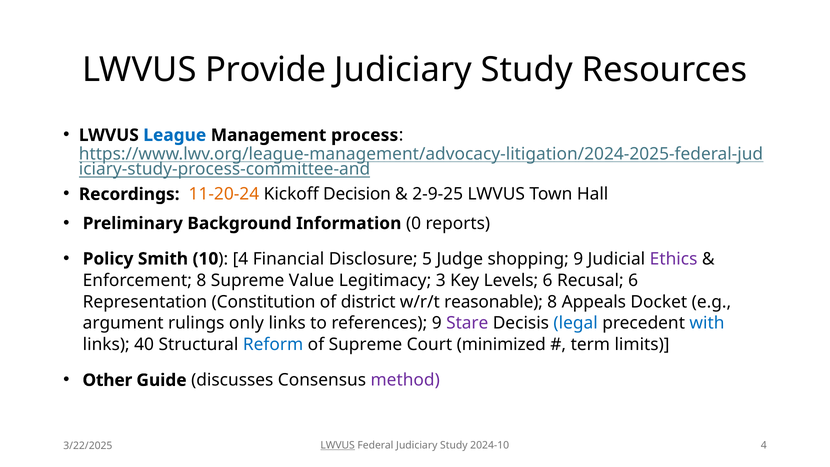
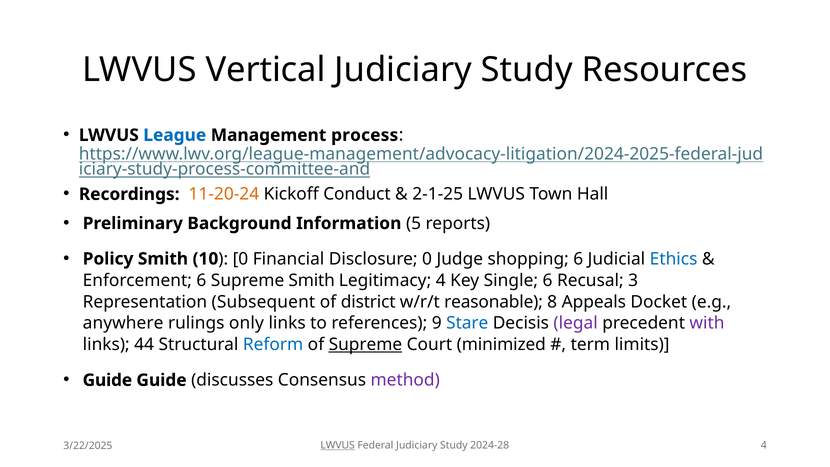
Provide: Provide -> Vertical
Decision: Decision -> Conduct
2-9-25: 2-9-25 -> 2-1-25
0: 0 -> 5
4 at (240, 259): 4 -> 0
Disclosure 5: 5 -> 0
shopping 9: 9 -> 6
Ethics colour: purple -> blue
Enforcement 8: 8 -> 6
Supreme Value: Value -> Smith
Legitimacy 3: 3 -> 4
Levels: Levels -> Single
Recusal 6: 6 -> 3
Constitution: Constitution -> Subsequent
argument: argument -> anywhere
Stare colour: purple -> blue
legal colour: blue -> purple
with colour: blue -> purple
40: 40 -> 44
Supreme at (365, 345) underline: none -> present
Other at (107, 380): Other -> Guide
2024-10: 2024-10 -> 2024-28
